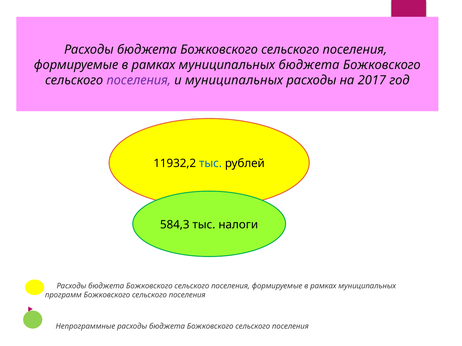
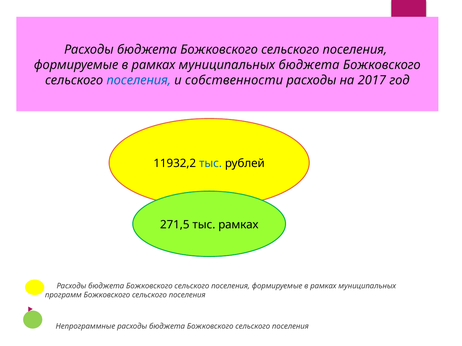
поселения at (139, 80) colour: purple -> blue
и муниципальных: муниципальных -> собственности
584,3: 584,3 -> 271,5
тыс налоги: налоги -> рамках
